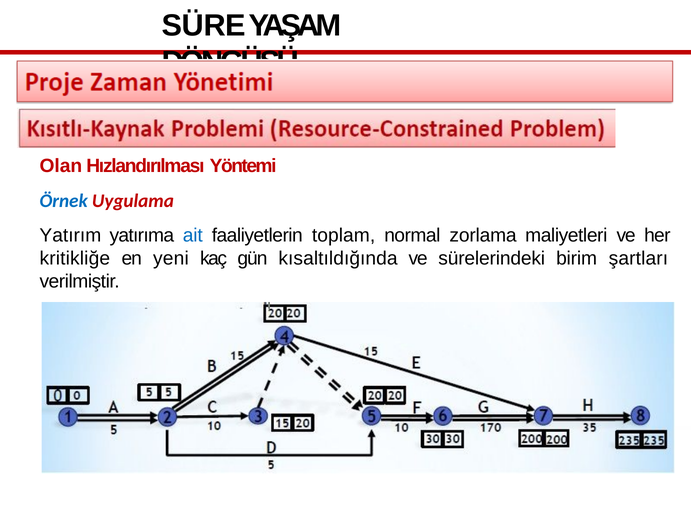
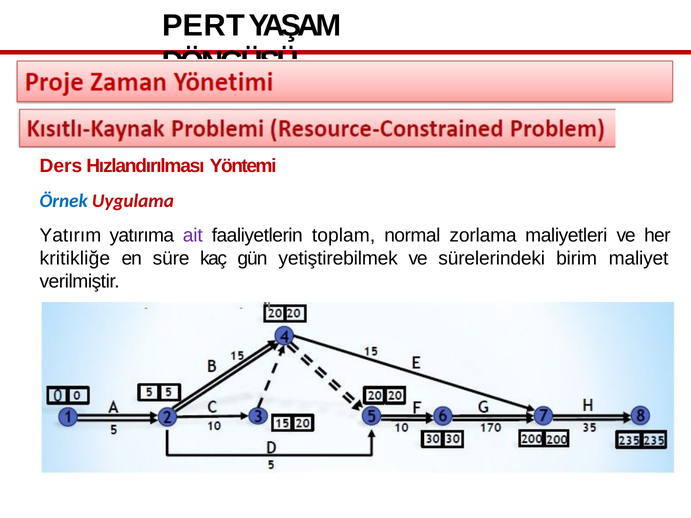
SÜRE: SÜRE -> PERT
Olan: Olan -> Ders
ait colour: blue -> purple
yeni: yeni -> süre
kısaltıldığında: kısaltıldığında -> yetiştirebilmek
şartları: şartları -> maliyet
